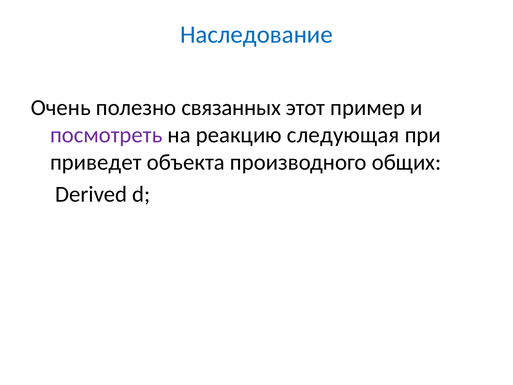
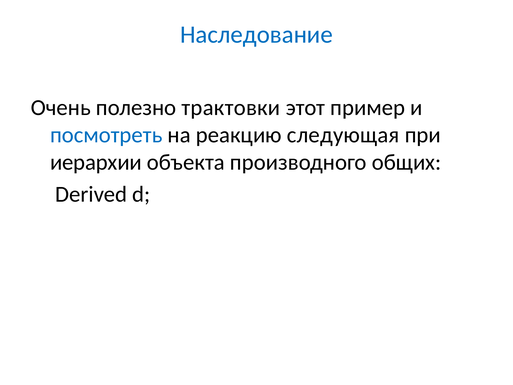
связанных: связанных -> трактовки
посмотреть colour: purple -> blue
приведет: приведет -> иерархии
